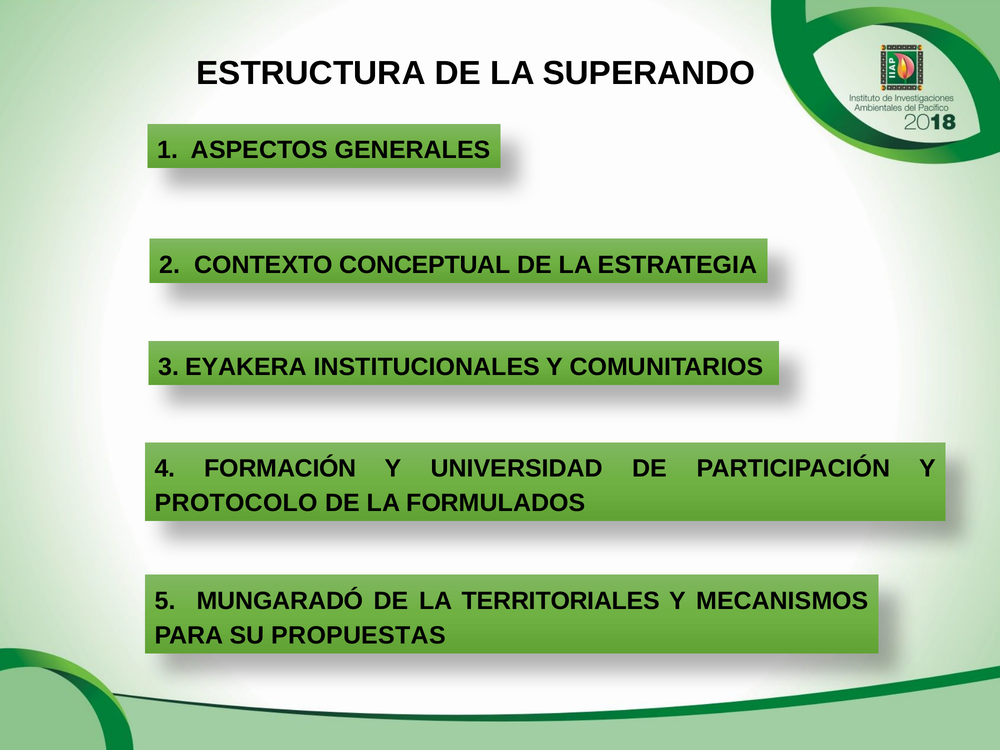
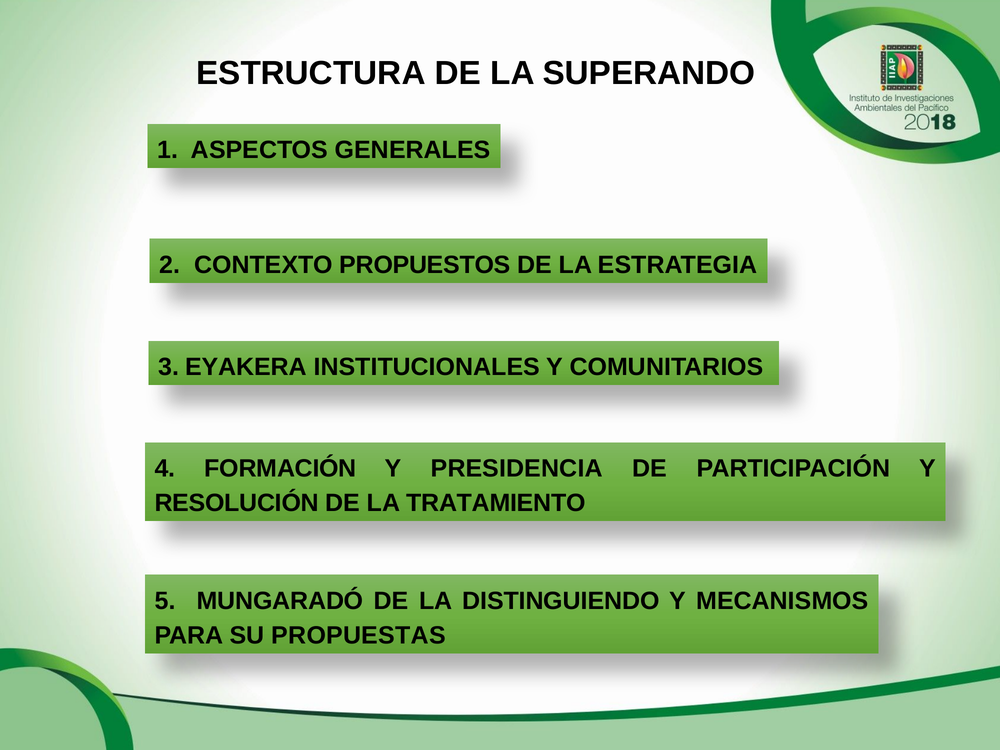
CONCEPTUAL: CONCEPTUAL -> PROPUESTOS
UNIVERSIDAD: UNIVERSIDAD -> PRESIDENCIA
PROTOCOLO: PROTOCOLO -> RESOLUCIÓN
FORMULADOS: FORMULADOS -> TRATAMIENTO
TERRITORIALES: TERRITORIALES -> DISTINGUIENDO
